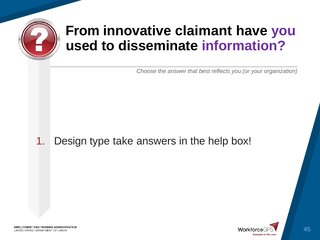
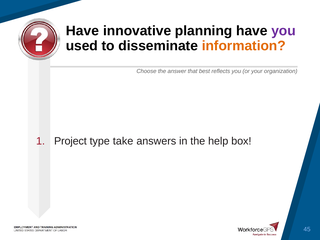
From at (83, 31): From -> Have
claimant: claimant -> planning
information colour: purple -> orange
Design: Design -> Project
